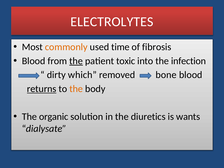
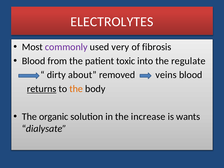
commonly colour: orange -> purple
time: time -> very
the at (76, 61) underline: present -> none
infection: infection -> regulate
which: which -> about
bone: bone -> veins
diuretics: diuretics -> increase
